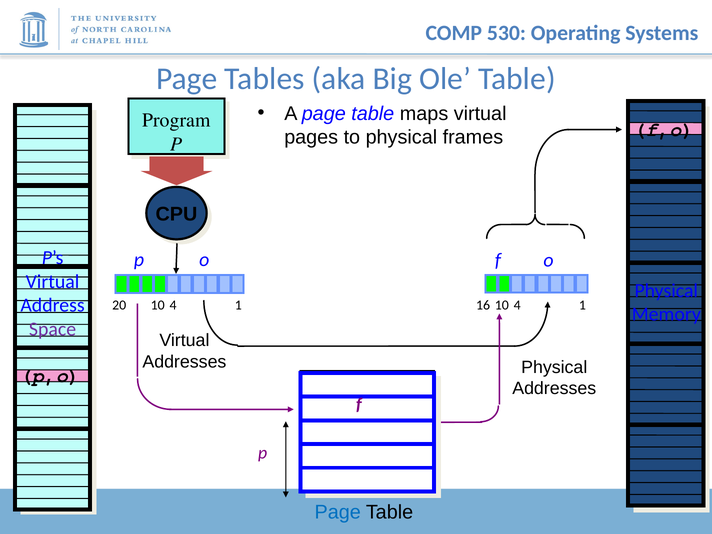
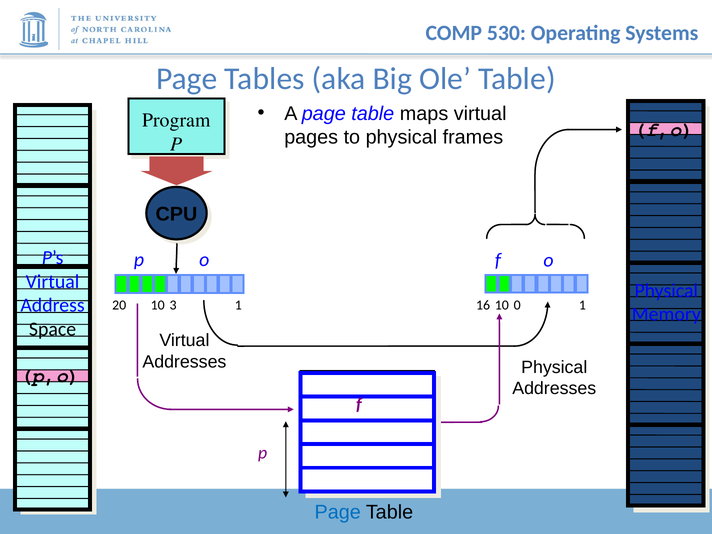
20 4: 4 -> 3
16 4: 4 -> 0
Space colour: purple -> black
